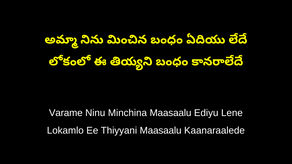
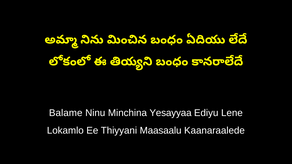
Varame: Varame -> Balame
Minchina Maasaalu: Maasaalu -> Yesayyaa
